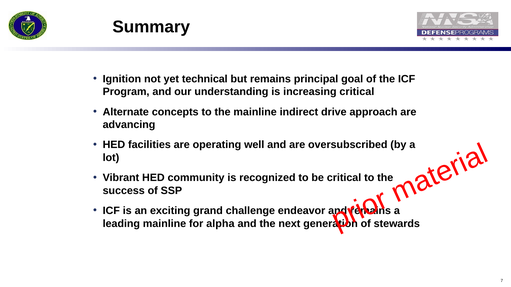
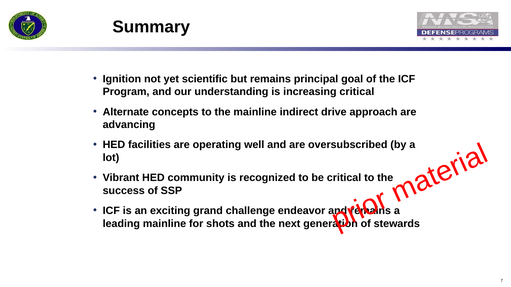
technical: technical -> scientific
alpha: alpha -> shots
